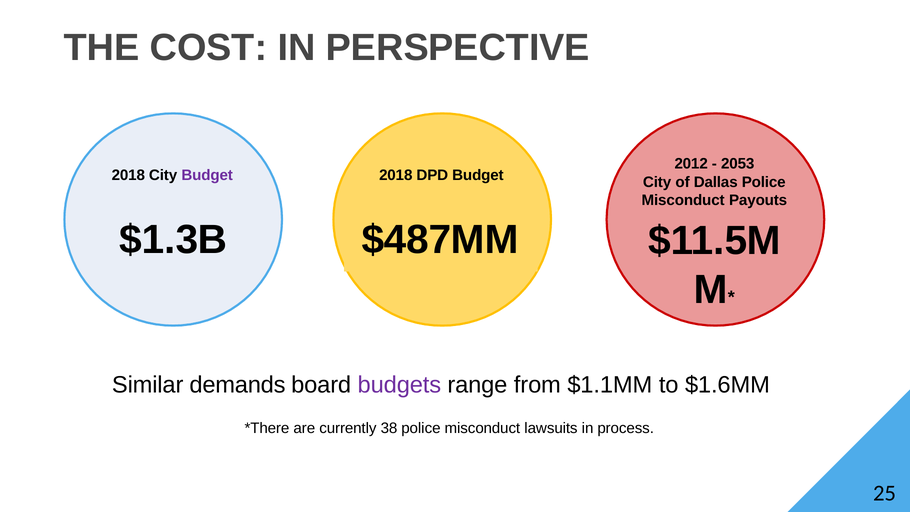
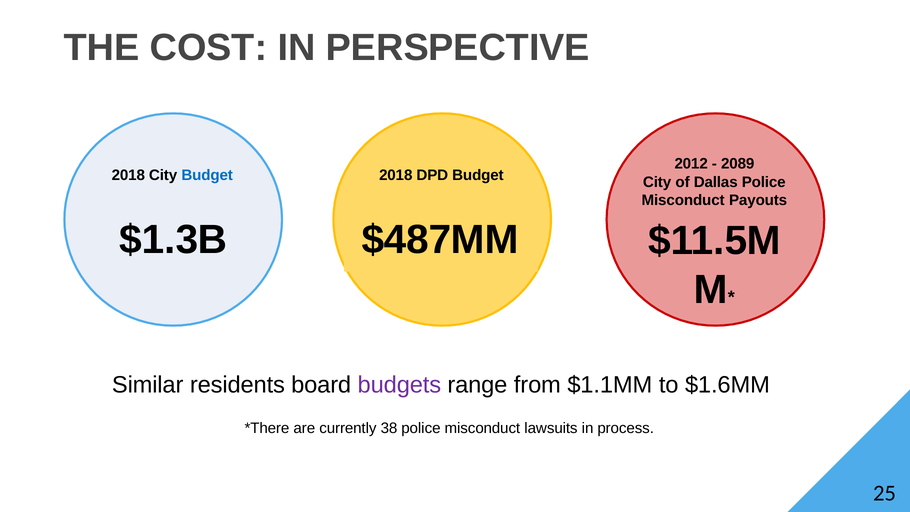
2053: 2053 -> 2089
Budget at (207, 175) colour: purple -> blue
demands: demands -> residents
